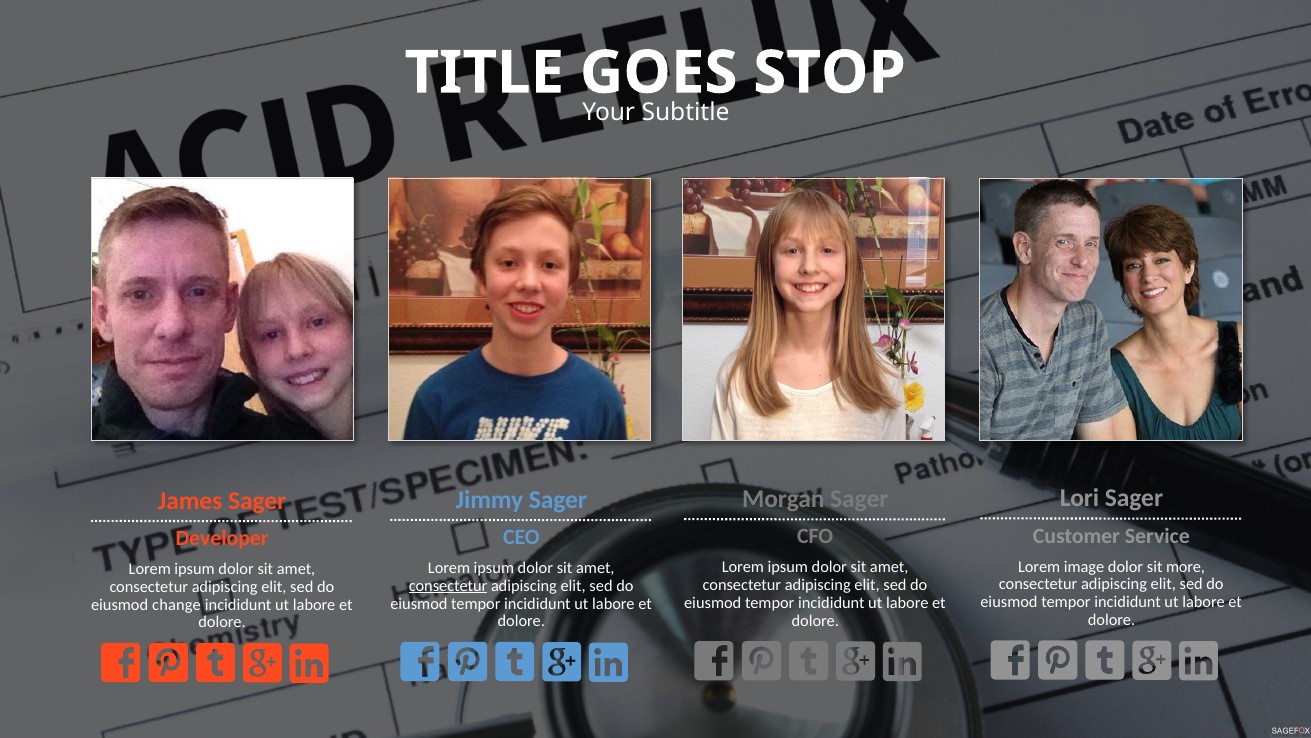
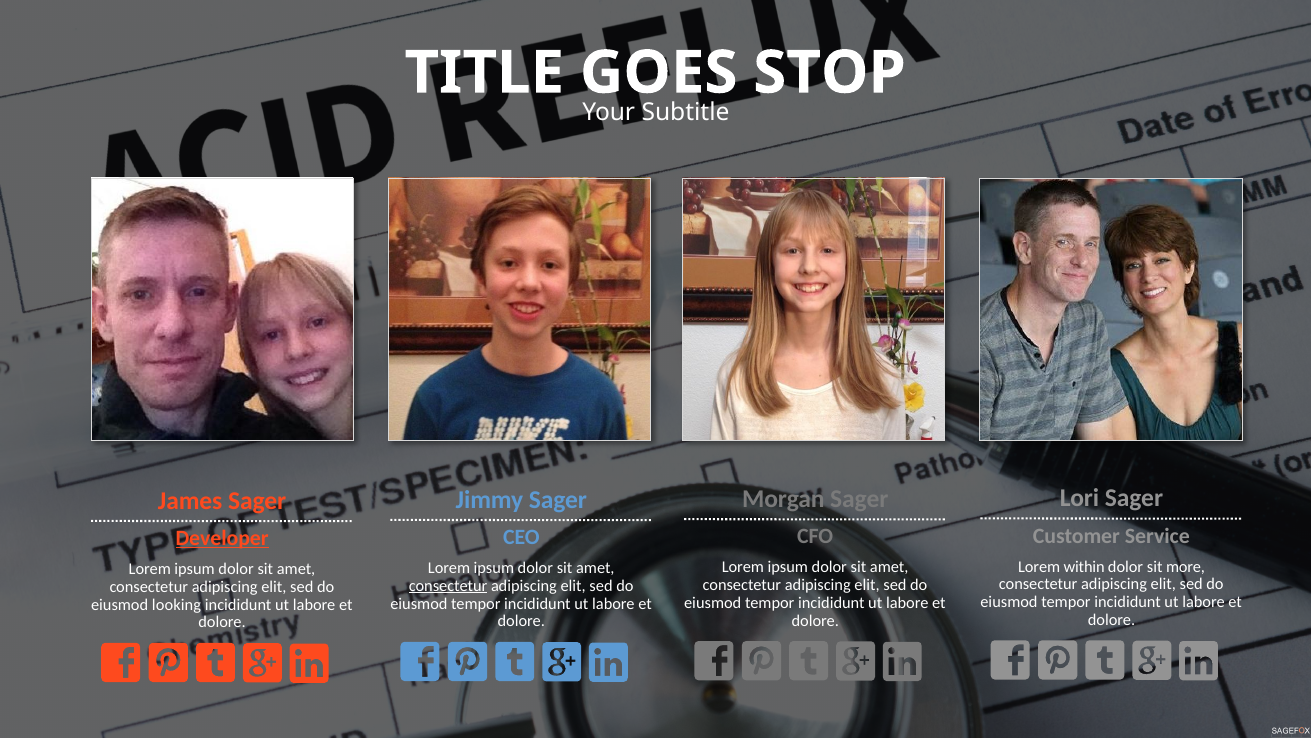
Developer underline: none -> present
image: image -> within
change: change -> looking
